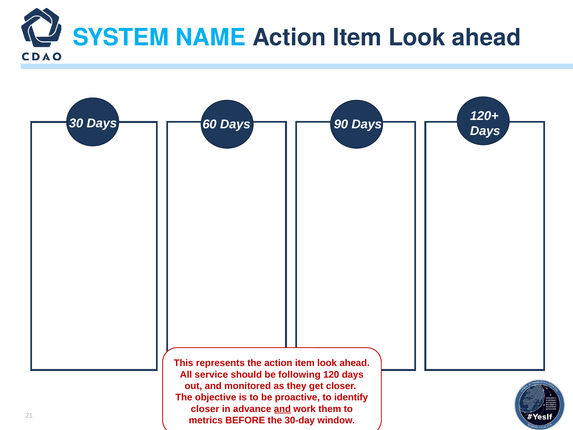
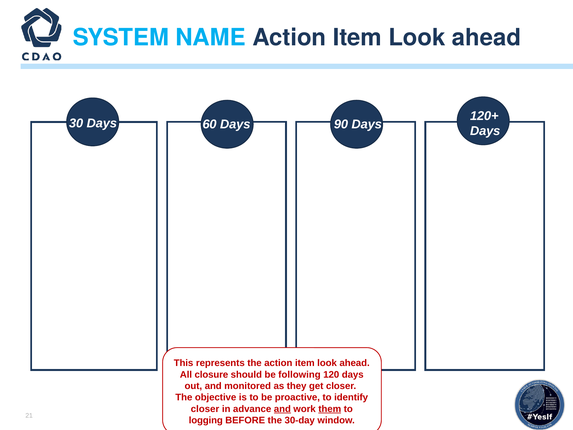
service: service -> closure
them underline: none -> present
metrics: metrics -> logging
